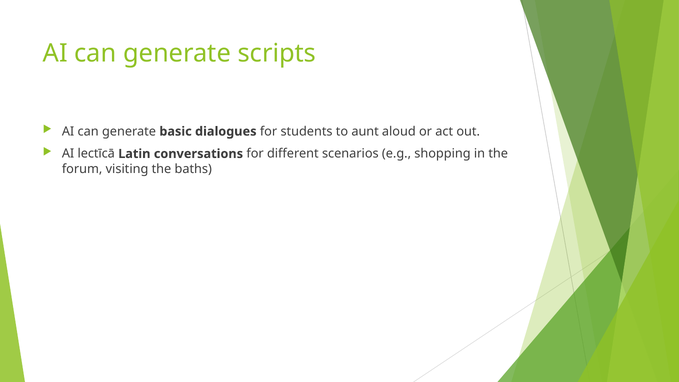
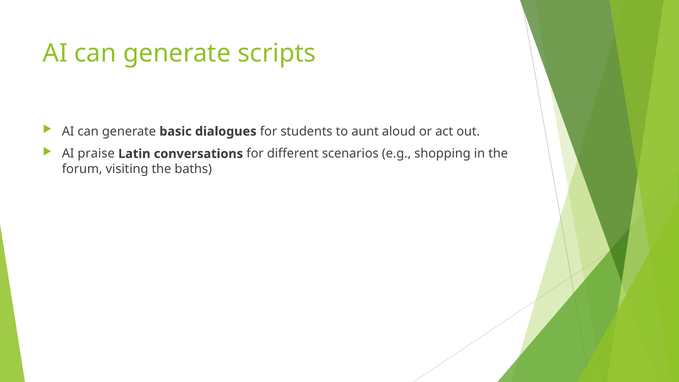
lectīcā: lectīcā -> praise
